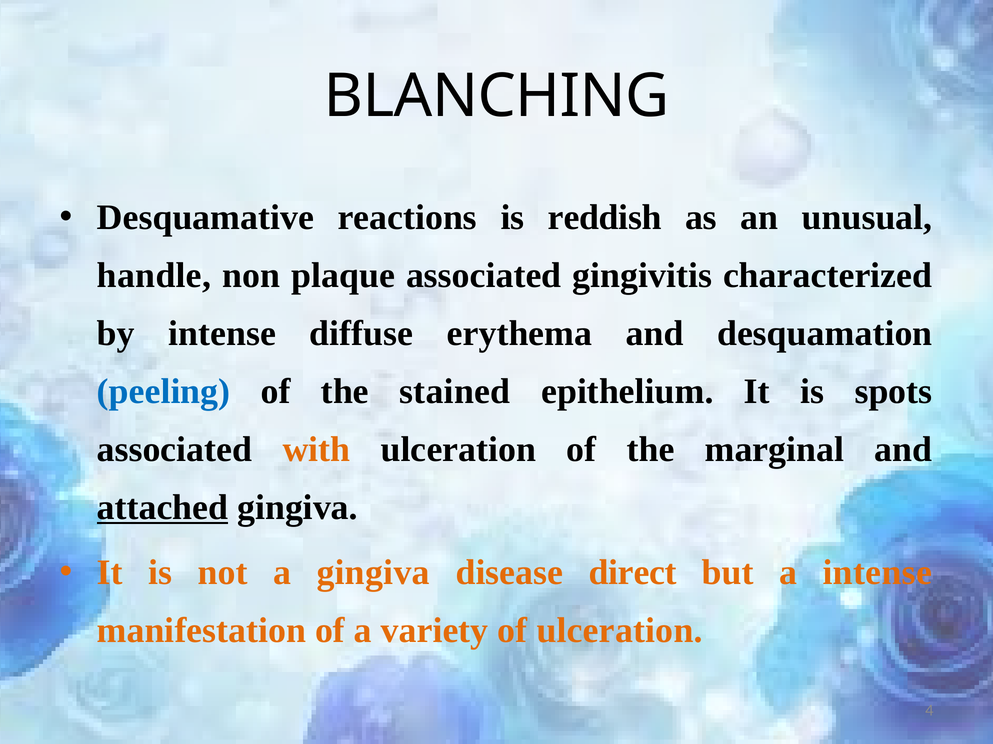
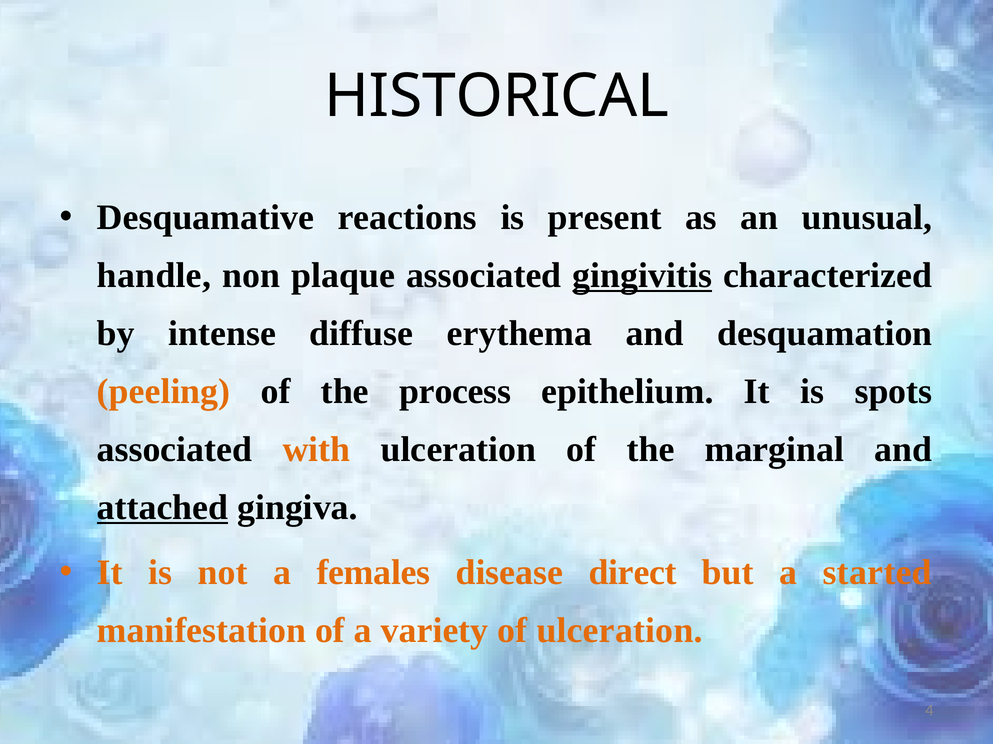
BLANCHING: BLANCHING -> HISTORICAL
reddish: reddish -> present
gingivitis underline: none -> present
peeling colour: blue -> orange
stained: stained -> process
a gingiva: gingiva -> females
a intense: intense -> started
